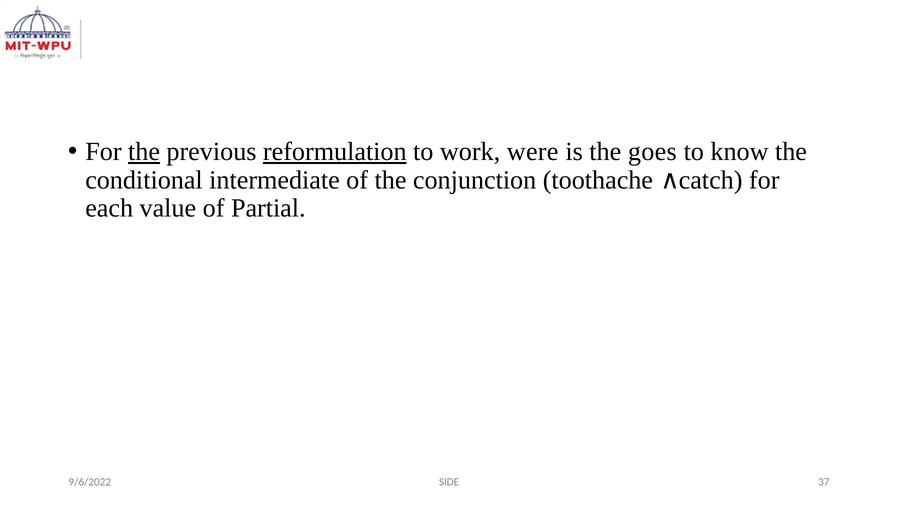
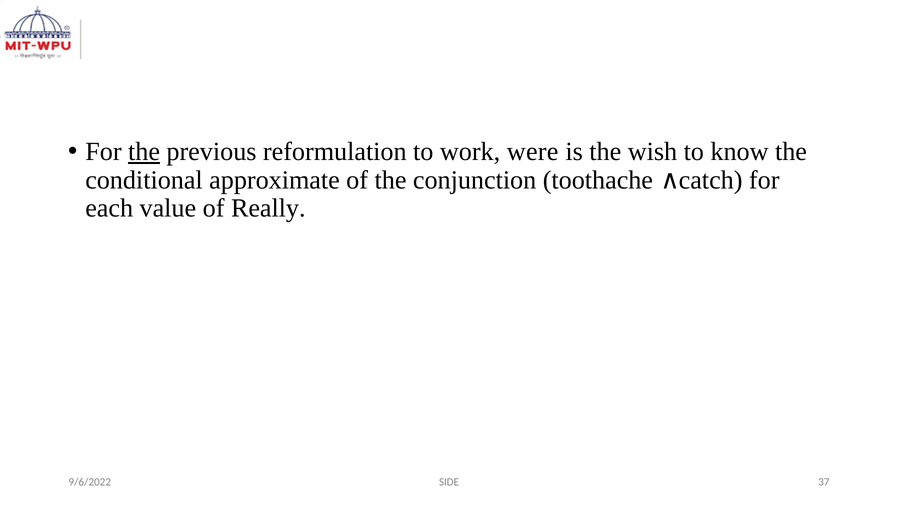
reformulation underline: present -> none
goes: goes -> wish
intermediate: intermediate -> approximate
Partial: Partial -> Really
